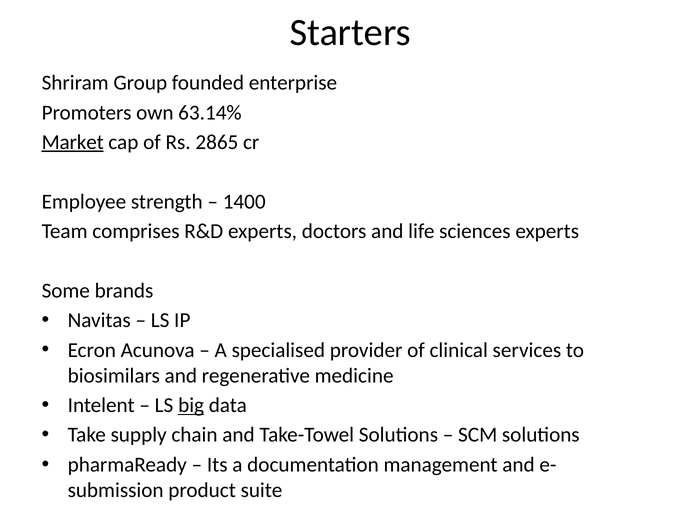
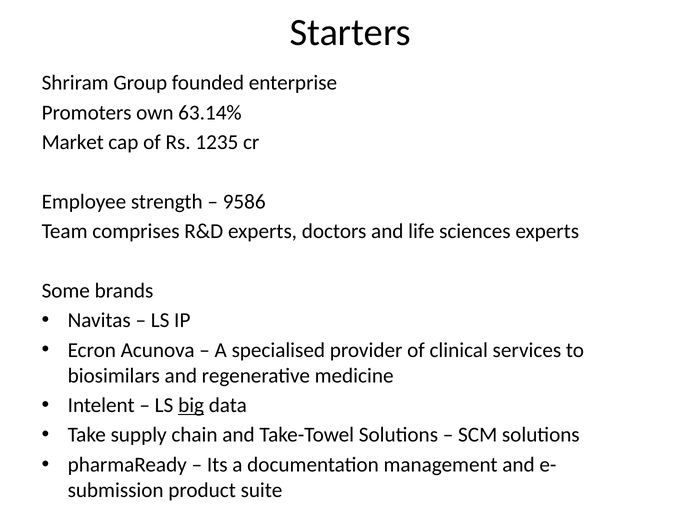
Market underline: present -> none
2865: 2865 -> 1235
1400: 1400 -> 9586
